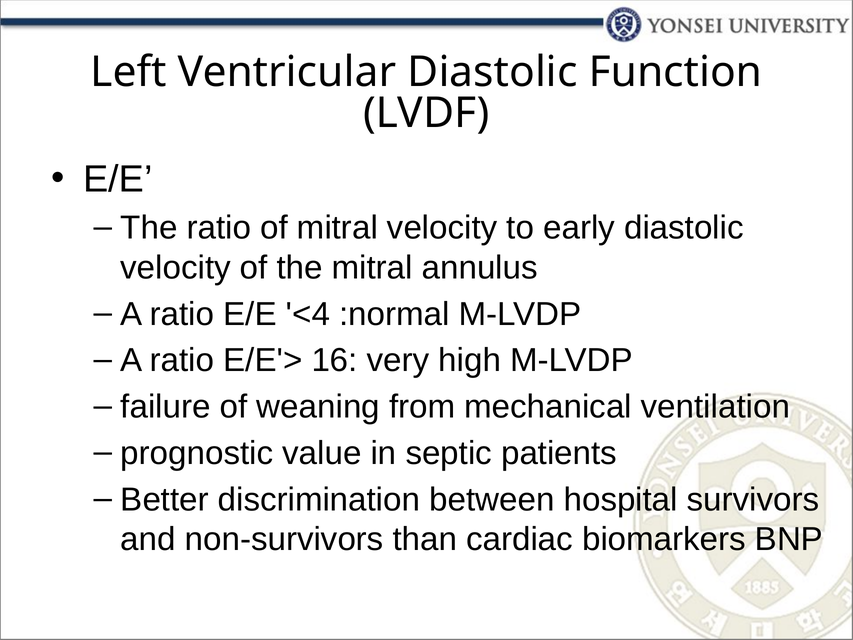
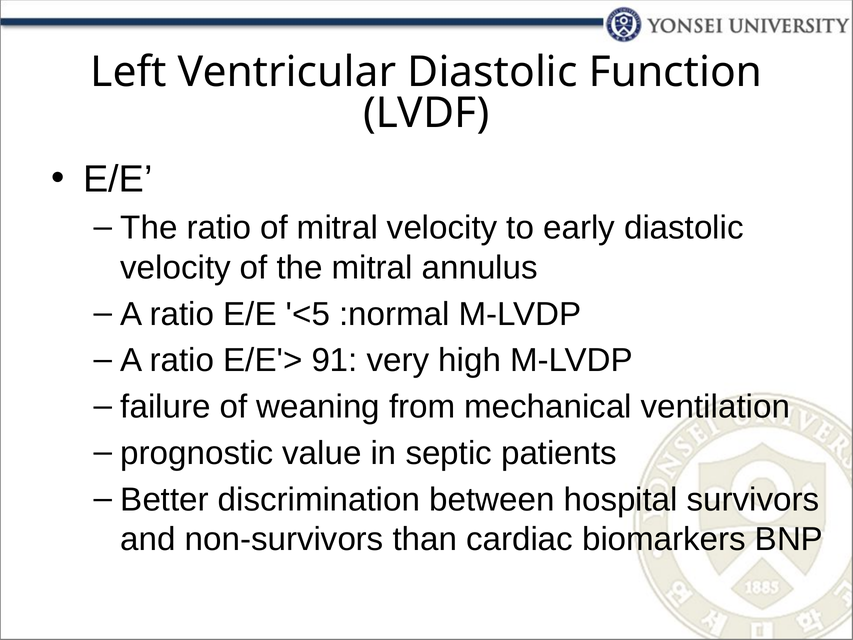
<4: <4 -> <5
16: 16 -> 91
